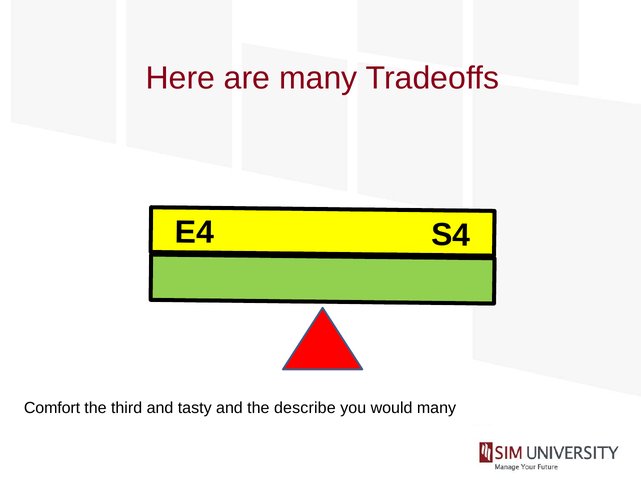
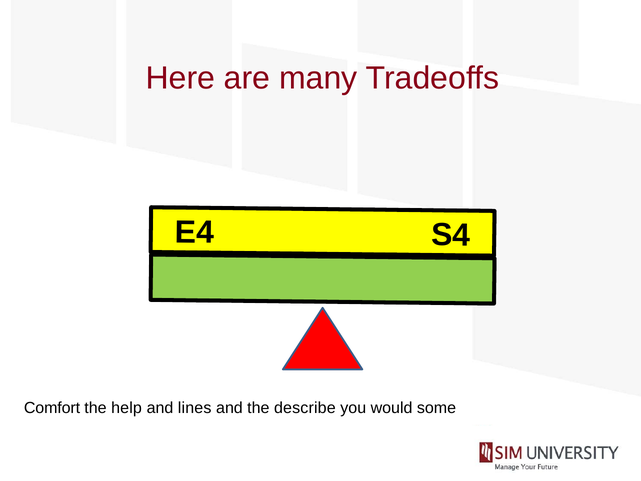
third: third -> help
tasty: tasty -> lines
would many: many -> some
